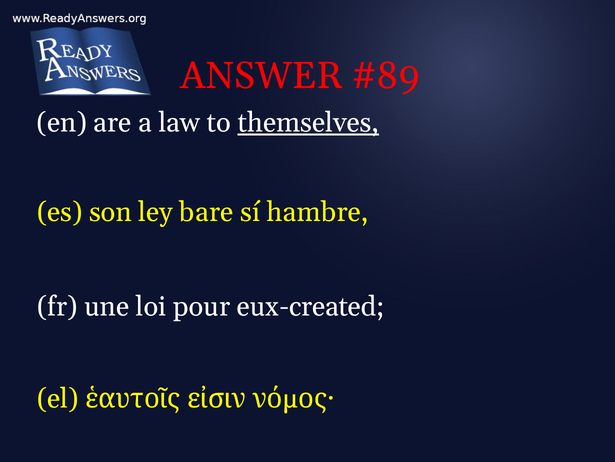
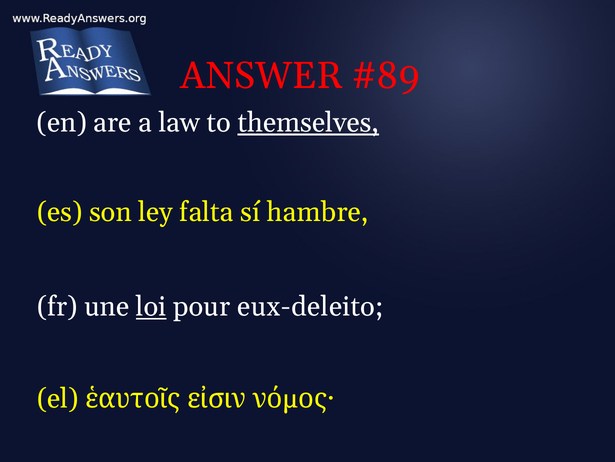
bare: bare -> falta
loi underline: none -> present
eux-created: eux-created -> eux-deleito
